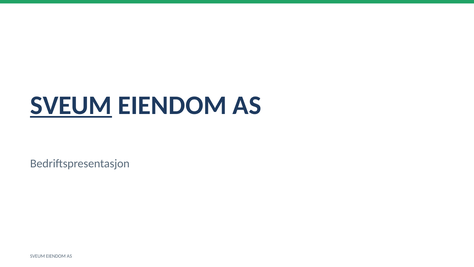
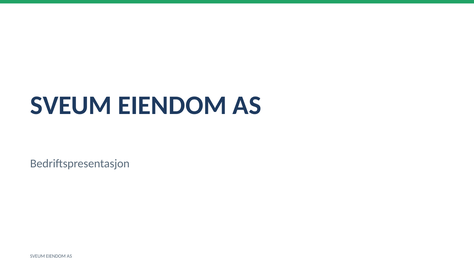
SVEUM at (71, 105) underline: present -> none
